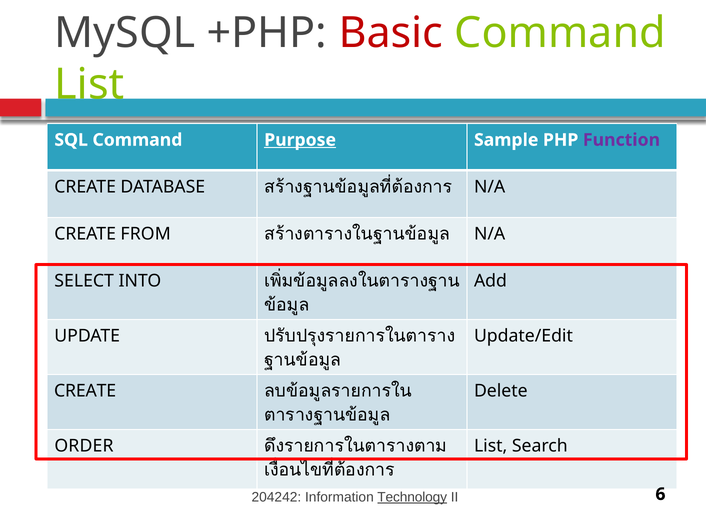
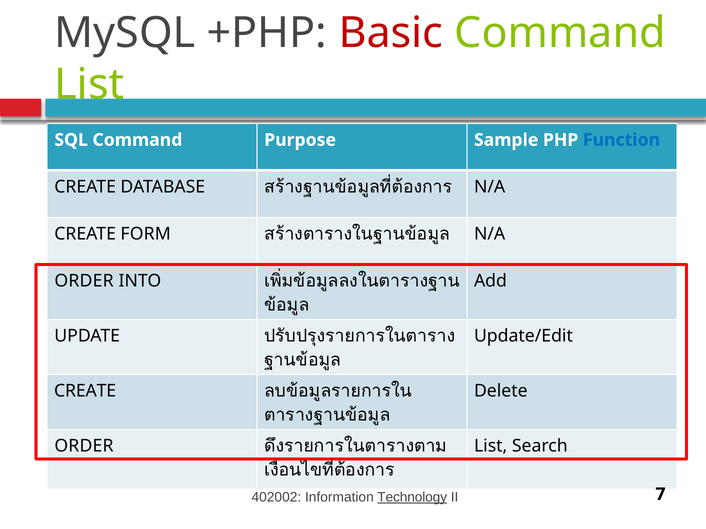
Purpose underline: present -> none
Function colour: purple -> blue
FROM: FROM -> FORM
SELECT at (84, 281): SELECT -> ORDER
204242: 204242 -> 402002
6: 6 -> 7
